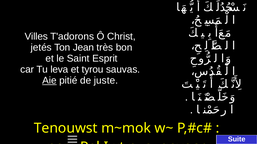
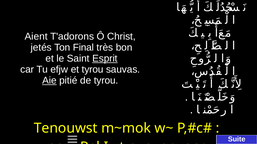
Villes: Villes -> Aient
Jean: Jean -> Final
Esprit underline: none -> present
leva: leva -> efjw
de juste: juste -> tyrou
